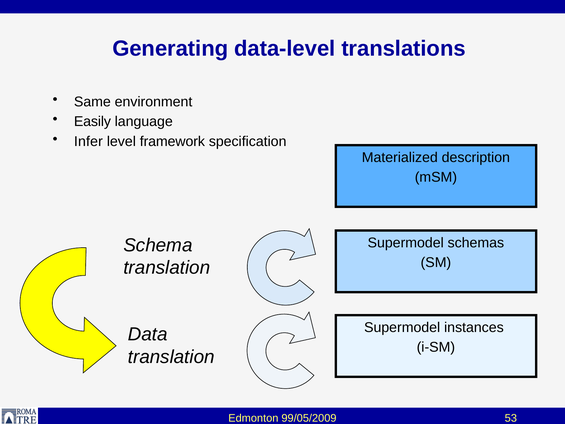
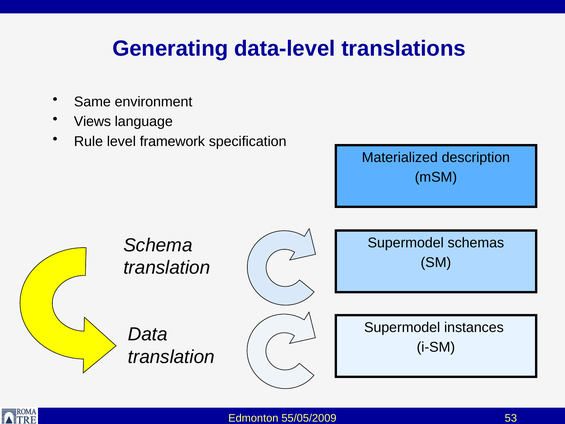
Easily: Easily -> Views
Infer: Infer -> Rule
99/05/2009: 99/05/2009 -> 55/05/2009
